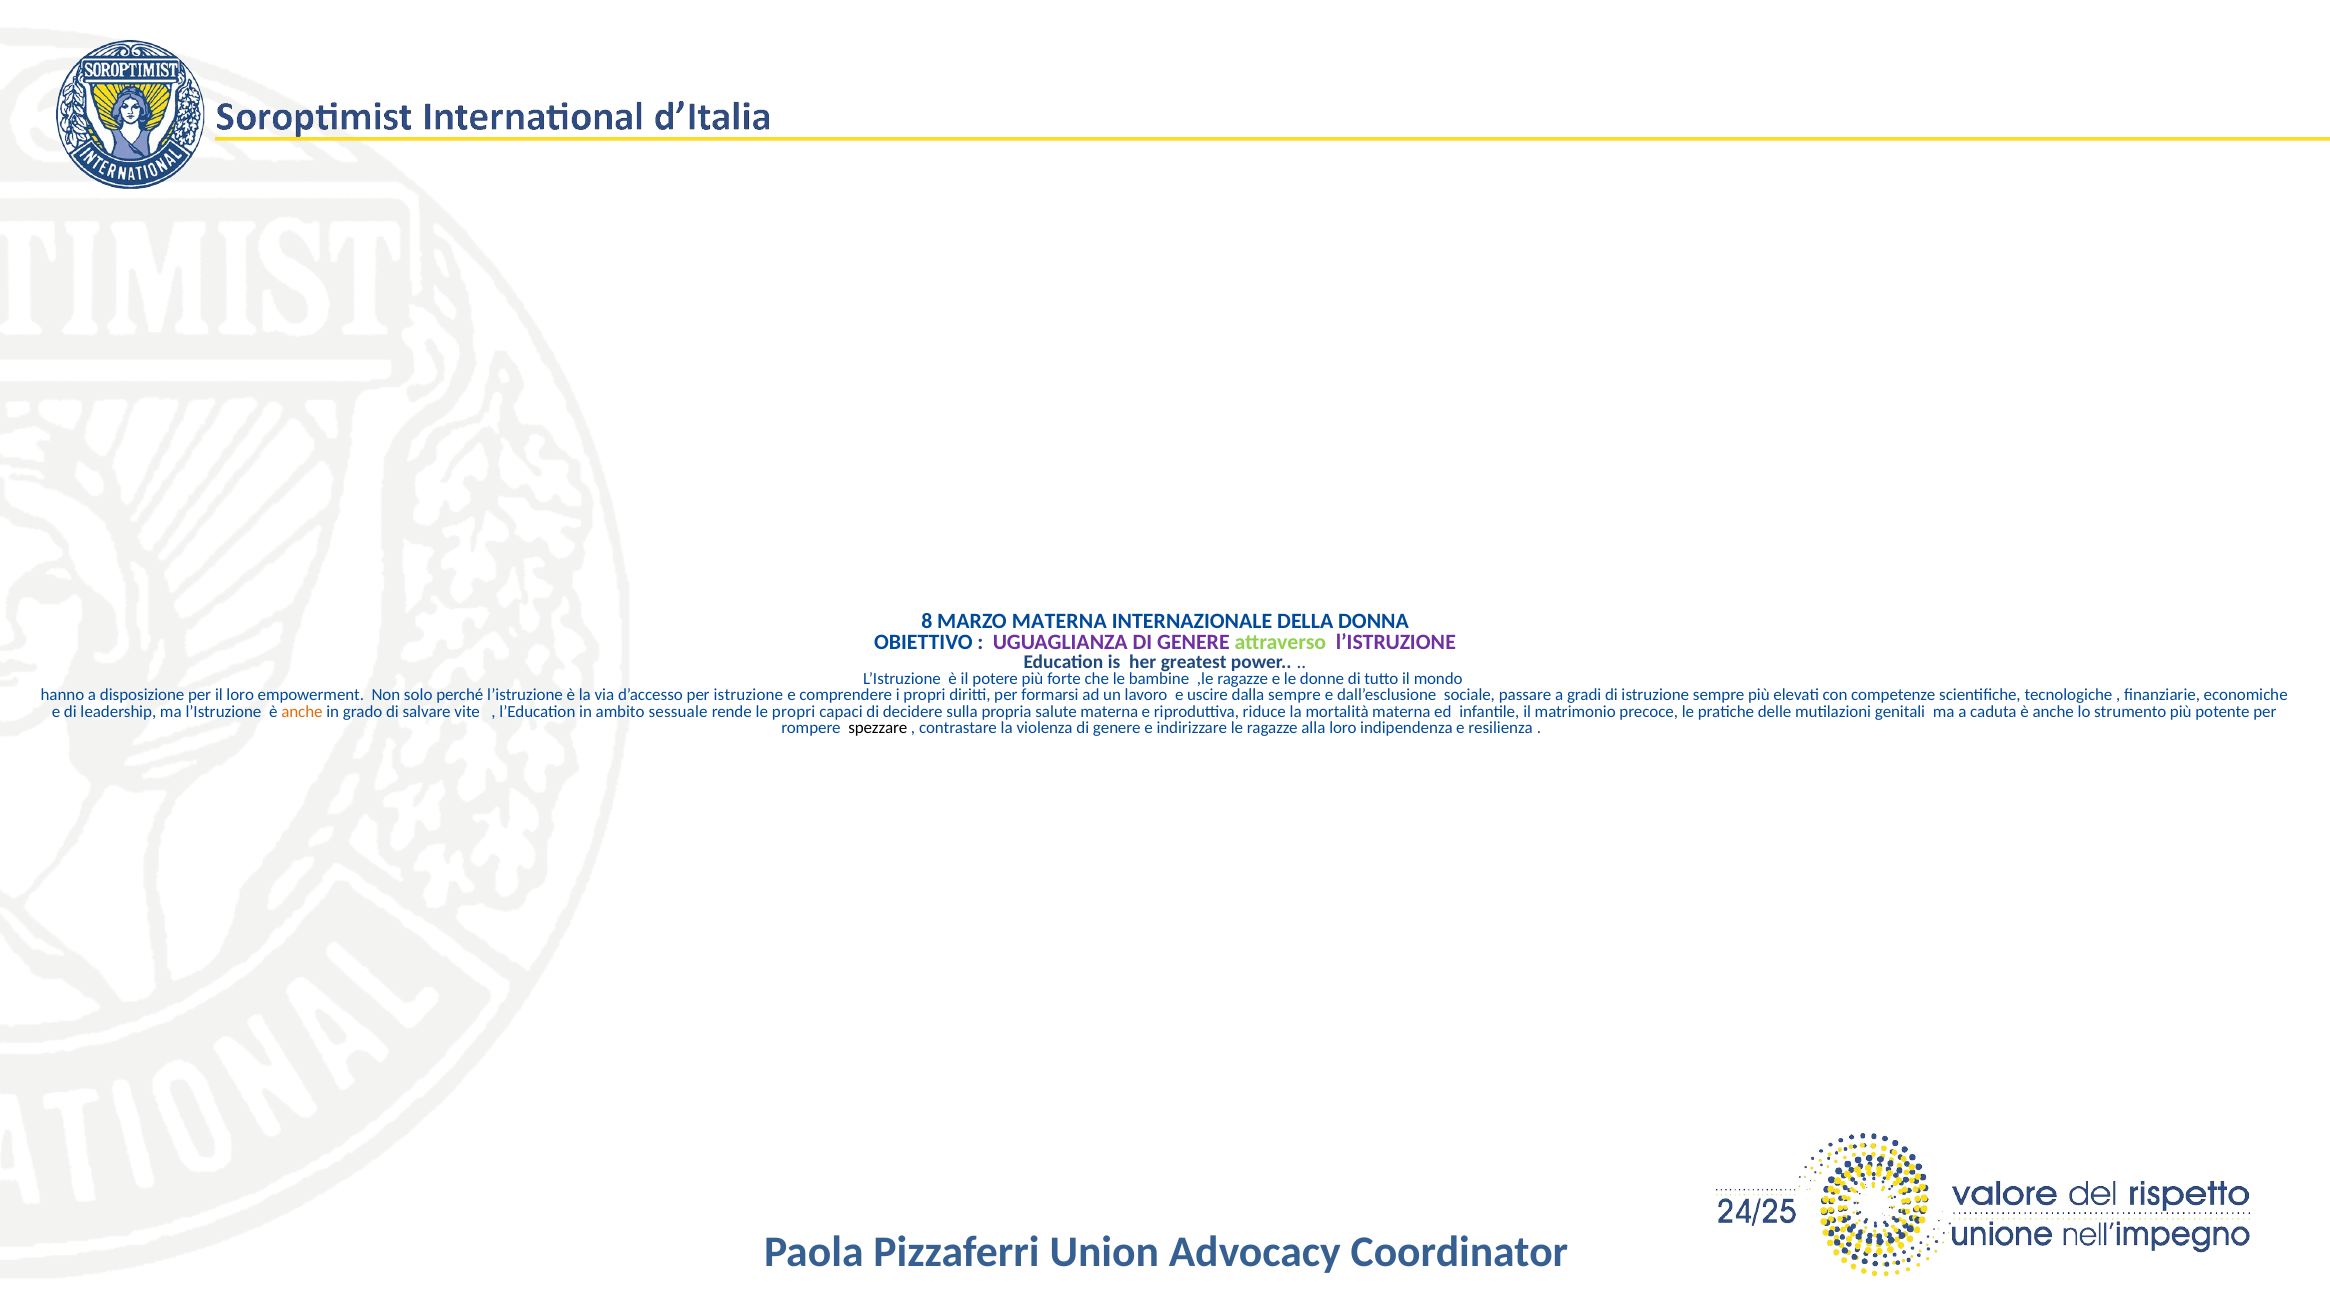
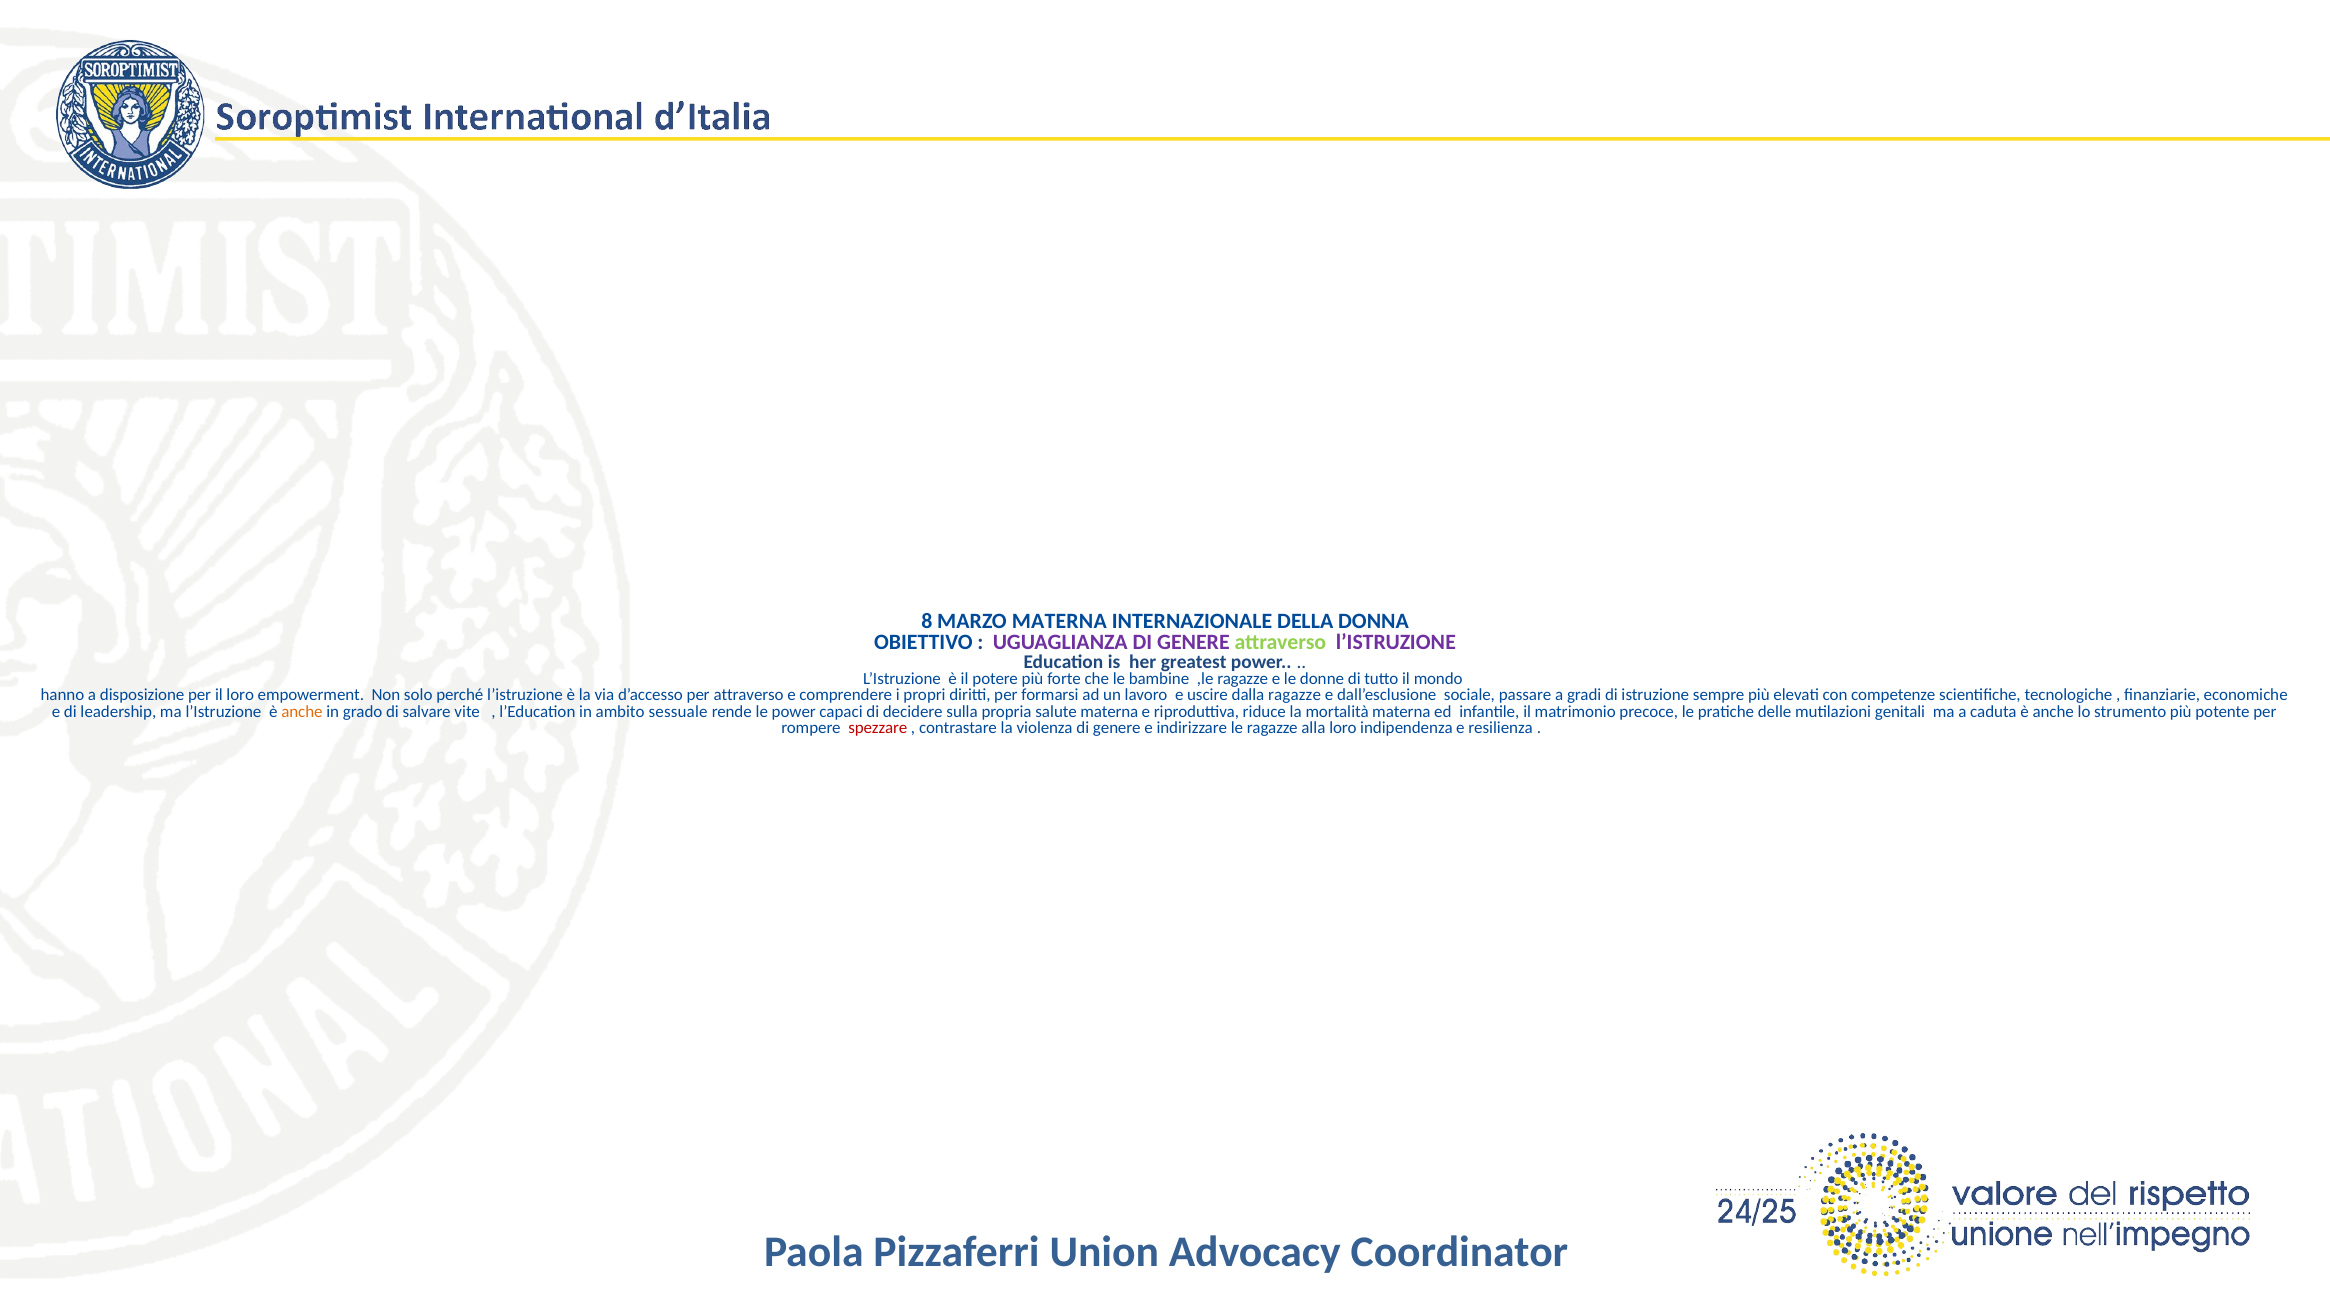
per istruzione: istruzione -> attraverso
dalla sempre: sempre -> ragazze
le propri: propri -> power
spezzare colour: black -> red
